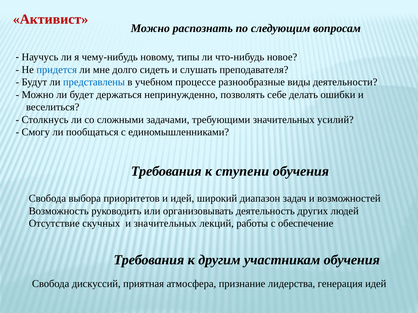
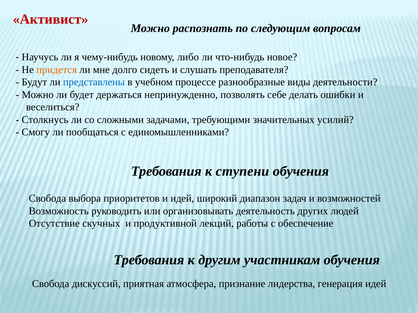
типы: типы -> либо
придется colour: blue -> orange
и значительных: значительных -> продуктивной
